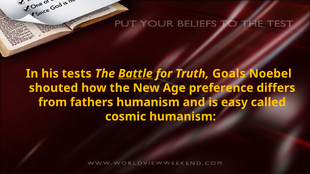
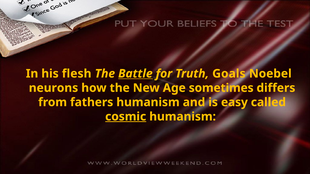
tests: tests -> flesh
shouted: shouted -> neurons
preference: preference -> sometimes
cosmic underline: none -> present
